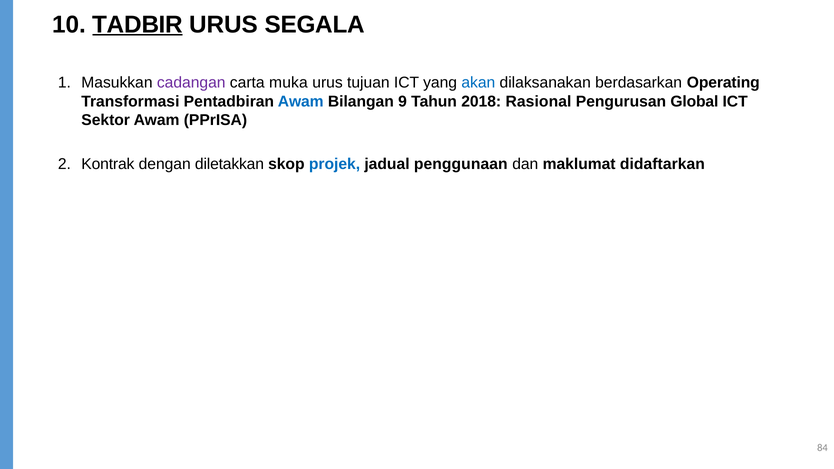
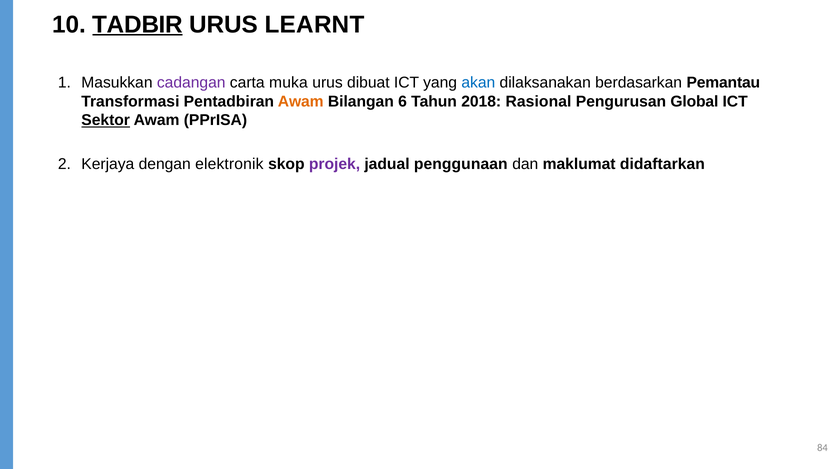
SEGALA: SEGALA -> LEARNT
tujuan: tujuan -> dibuat
Operating: Operating -> Pemantau
Awam at (301, 101) colour: blue -> orange
9: 9 -> 6
Sektor underline: none -> present
Kontrak: Kontrak -> Kerjaya
diletakkan: diletakkan -> elektronik
projek colour: blue -> purple
